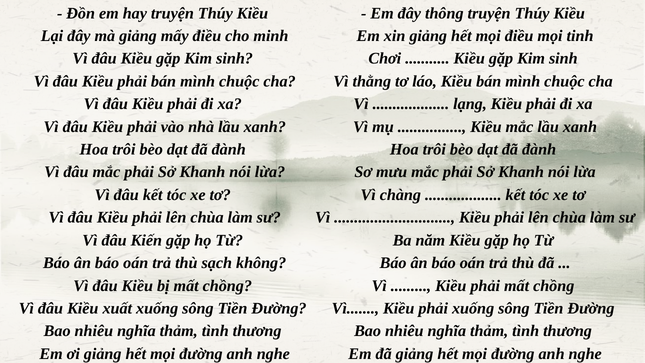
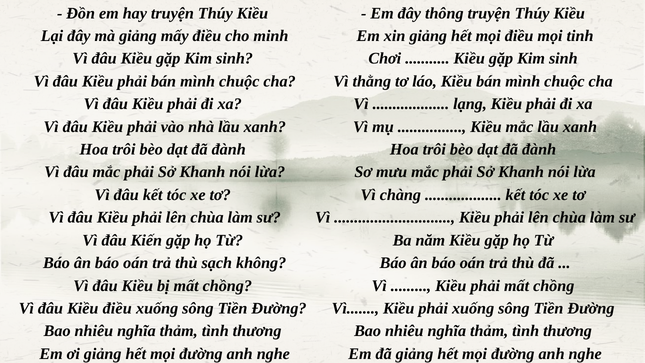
Kiều xuất: xuất -> điều
